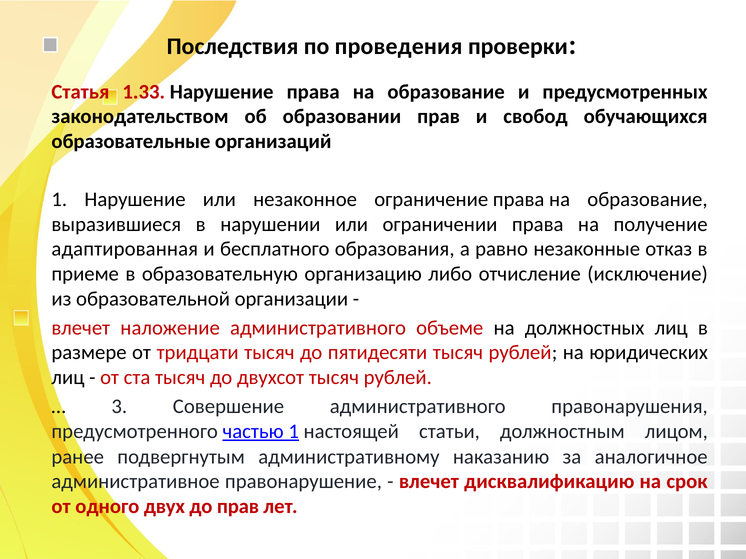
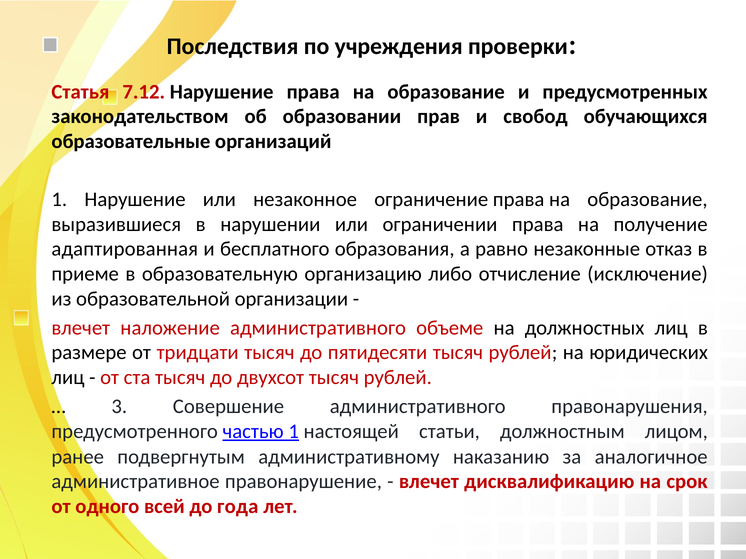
проведения: проведения -> учреждения
1.33: 1.33 -> 7.12
двух: двух -> всей
до прав: прав -> года
